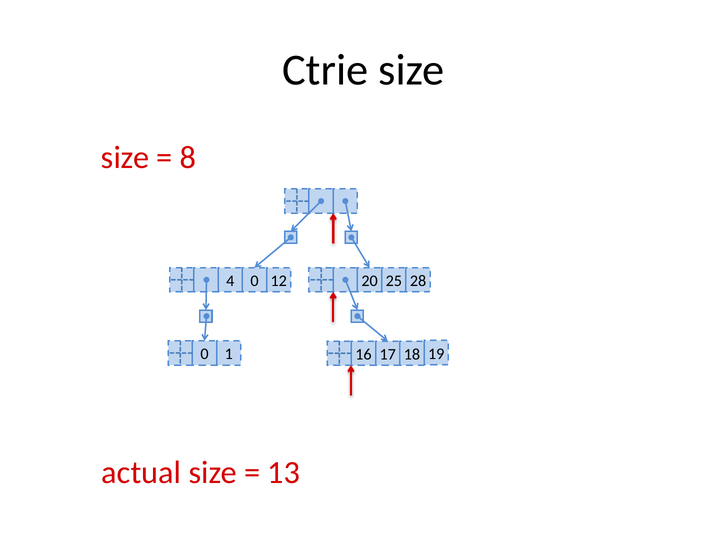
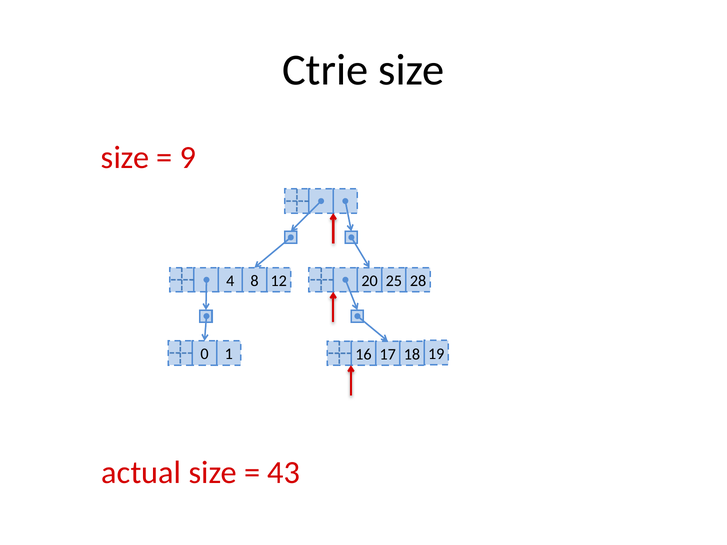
8: 8 -> 9
4 0: 0 -> 8
13: 13 -> 43
